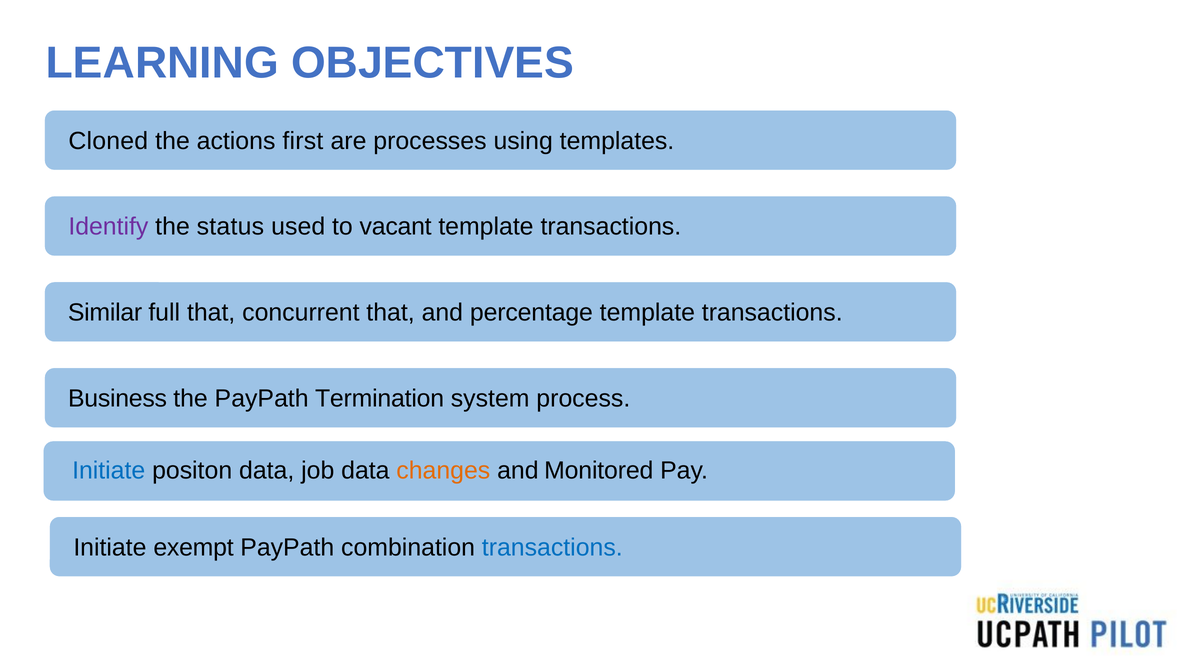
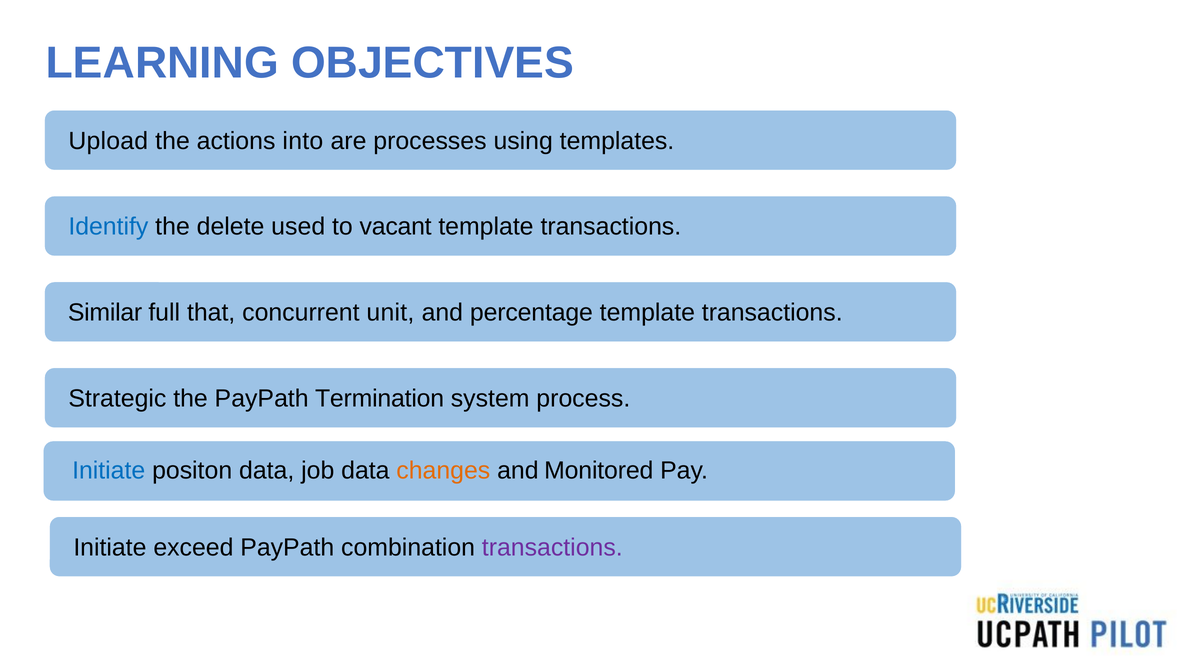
Cloned: Cloned -> Upload
first: first -> into
Identify colour: purple -> blue
status: status -> delete
concurrent that: that -> unit
Business: Business -> Strategic
exempt: exempt -> exceed
transactions at (552, 547) colour: blue -> purple
